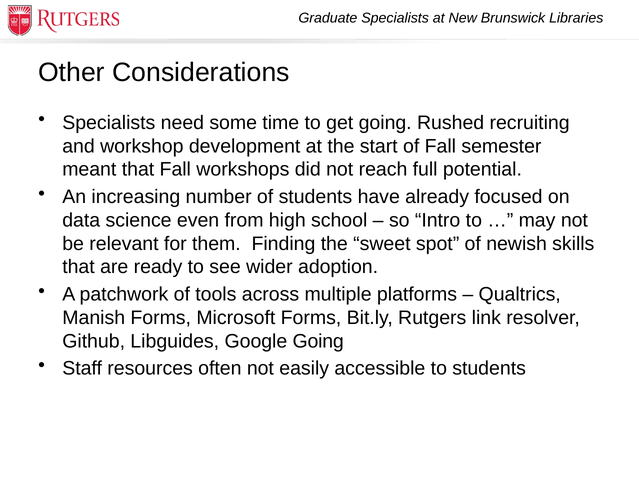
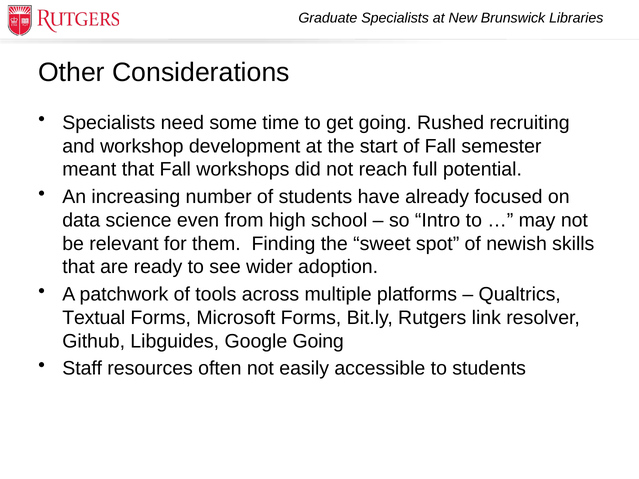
Manish: Manish -> Textual
